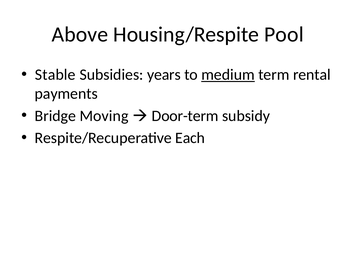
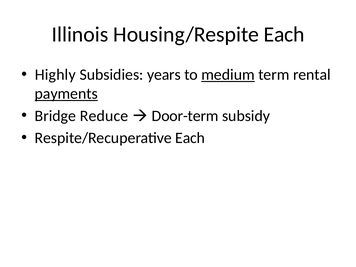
Above: Above -> Illinois
Housing/Respite Pool: Pool -> Each
Stable: Stable -> Highly
payments underline: none -> present
Moving: Moving -> Reduce
